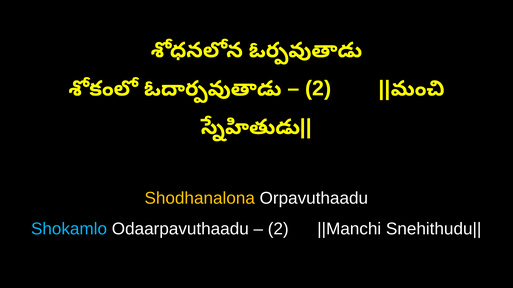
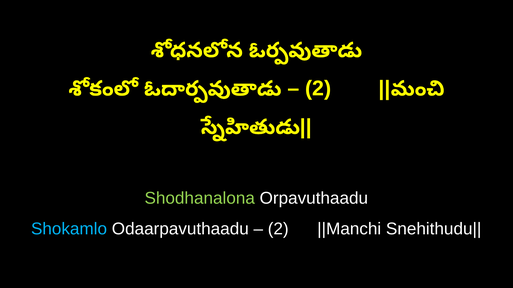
Shodhanalona colour: yellow -> light green
